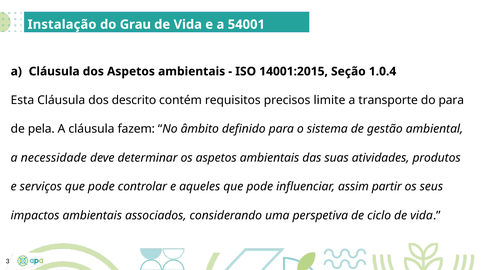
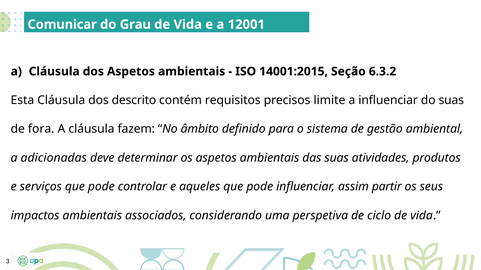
Instalação: Instalação -> Comunicar
54001: 54001 -> 12001
1.0.4: 1.0.4 -> 6.3.2
a transporte: transporte -> influenciar
do para: para -> suas
pela: pela -> fora
necessidade: necessidade -> adicionadas
